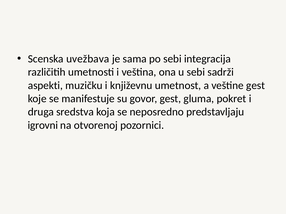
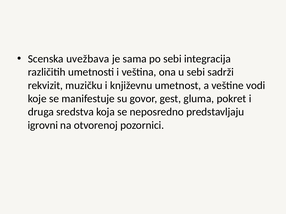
aspekti: aspekti -> rekvizit
veštine gest: gest -> vodi
